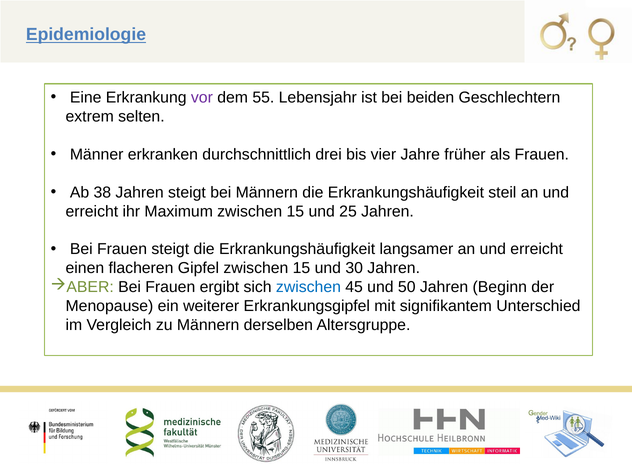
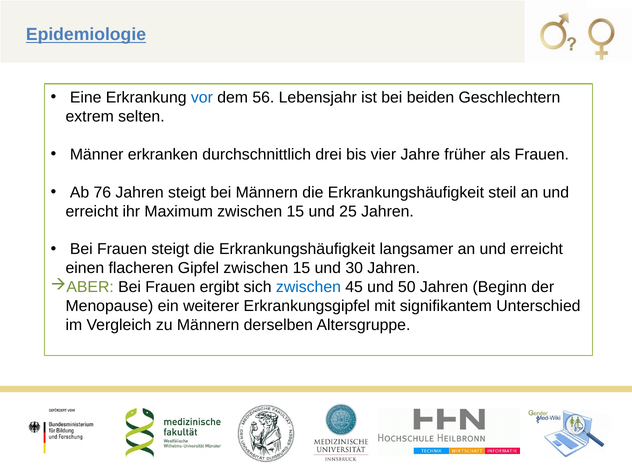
vor colour: purple -> blue
55: 55 -> 56
38: 38 -> 76
